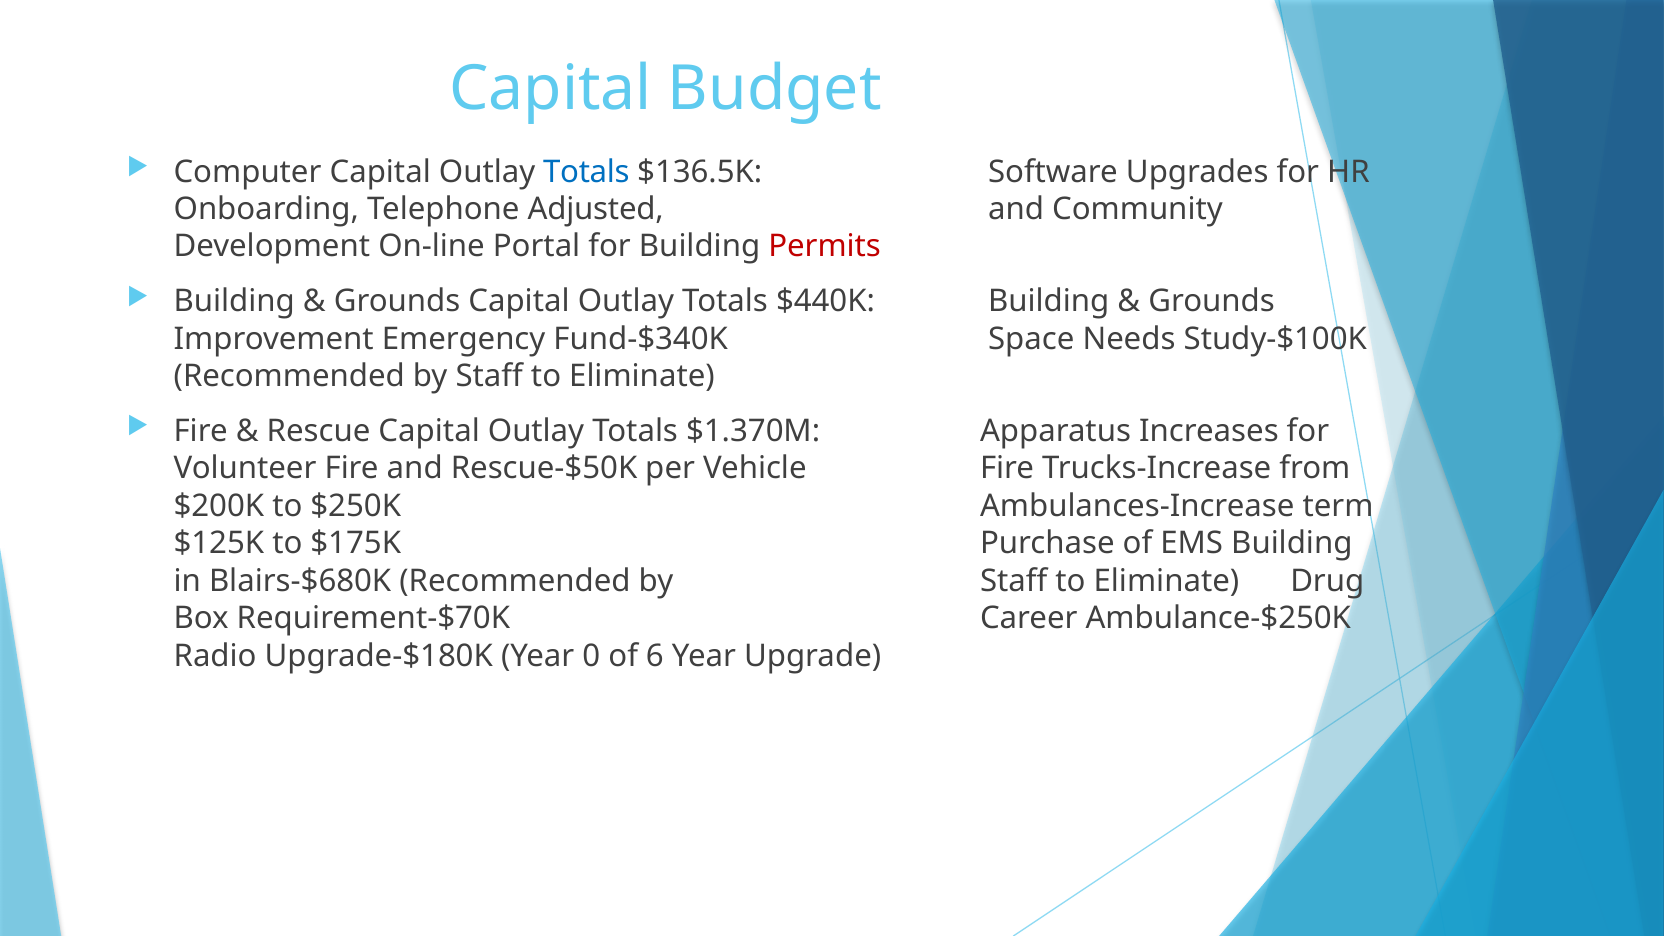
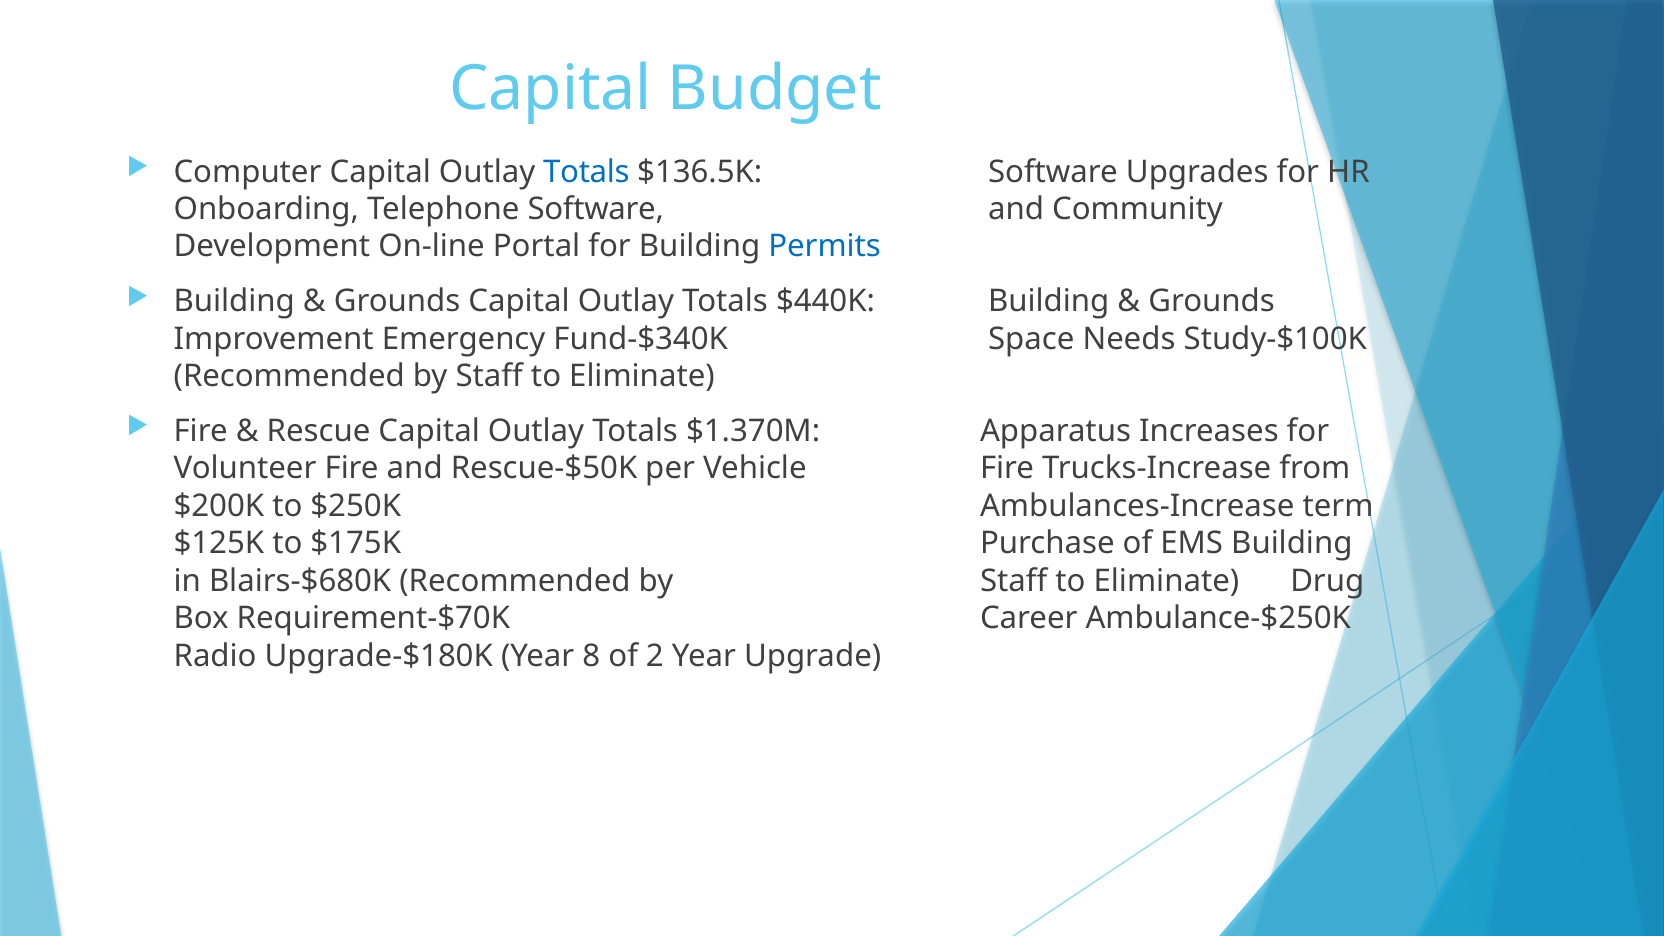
Telephone Adjusted: Adjusted -> Software
Permits colour: red -> blue
0: 0 -> 8
6: 6 -> 2
